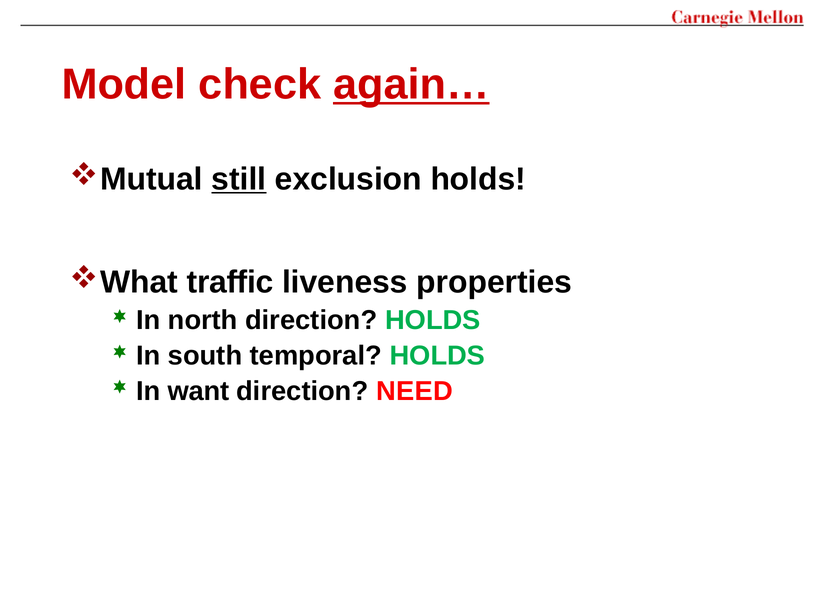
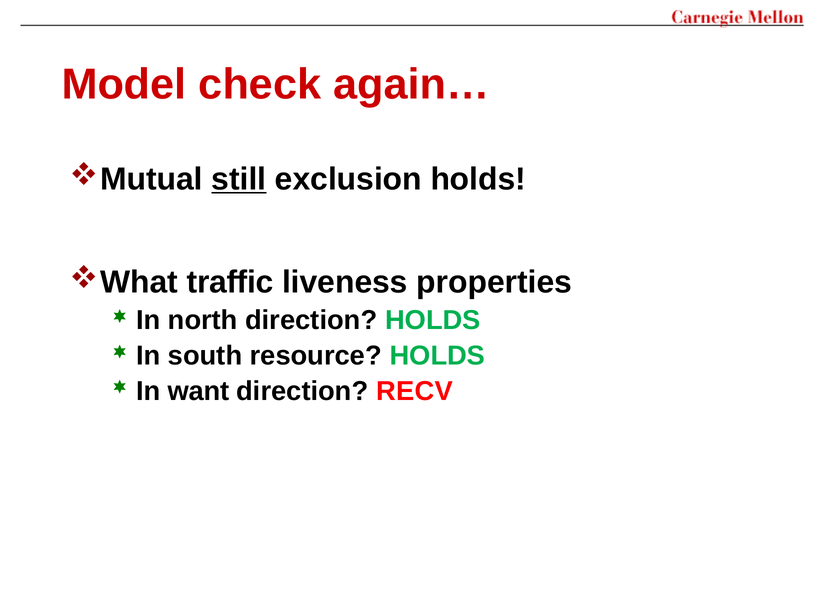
again… underline: present -> none
temporal: temporal -> resource
NEED: NEED -> RECV
